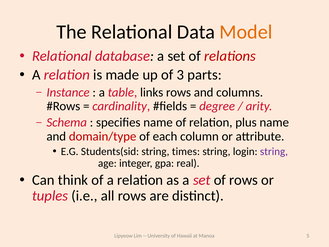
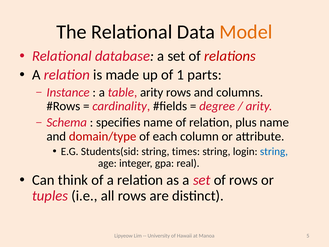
3: 3 -> 1
table links: links -> arity
string at (274, 151) colour: purple -> blue
